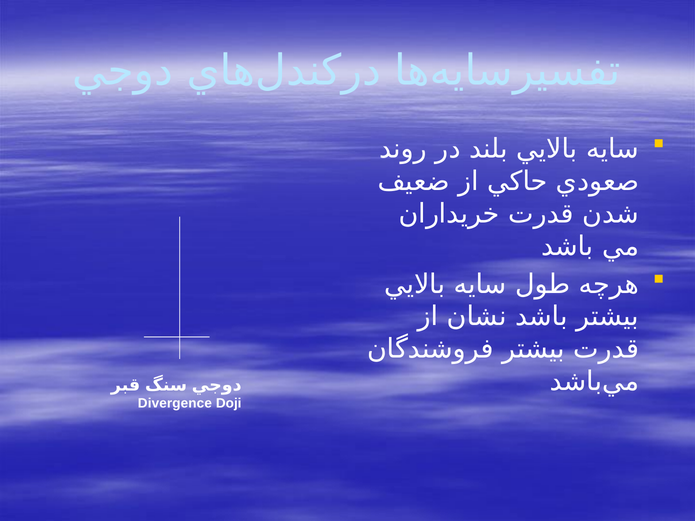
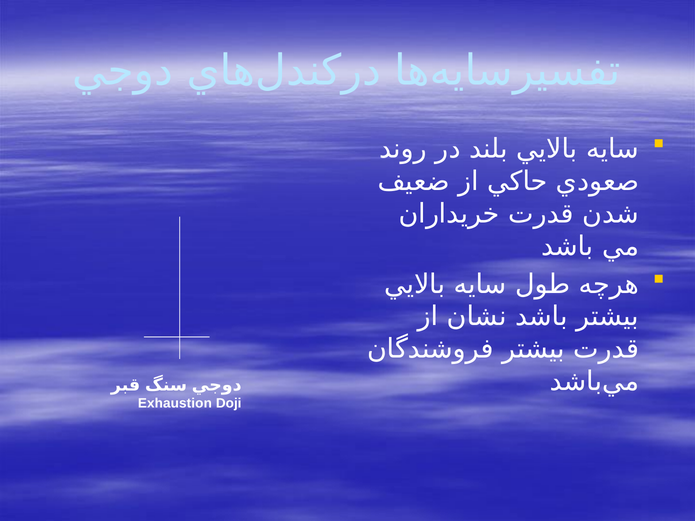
Divergence: Divergence -> Exhaustion
